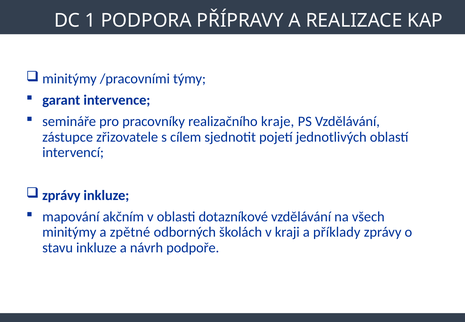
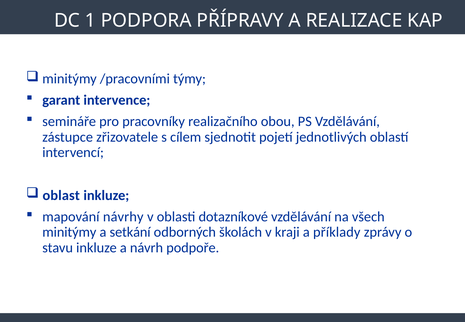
kraje: kraje -> obou
zprávy at (61, 195): zprávy -> oblast
akčním: akčním -> návrhy
zpětné: zpětné -> setkání
